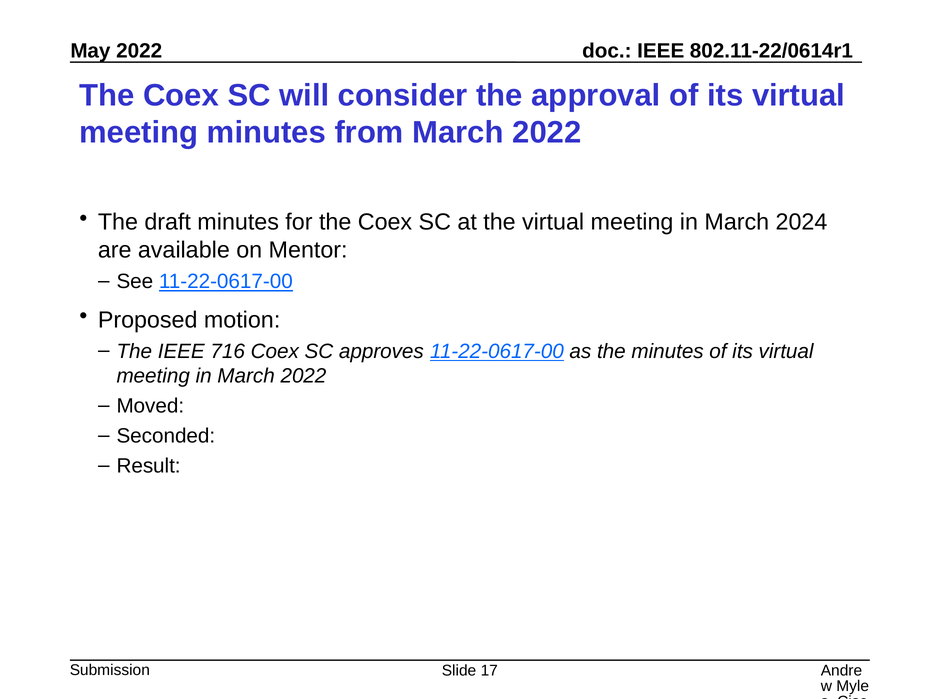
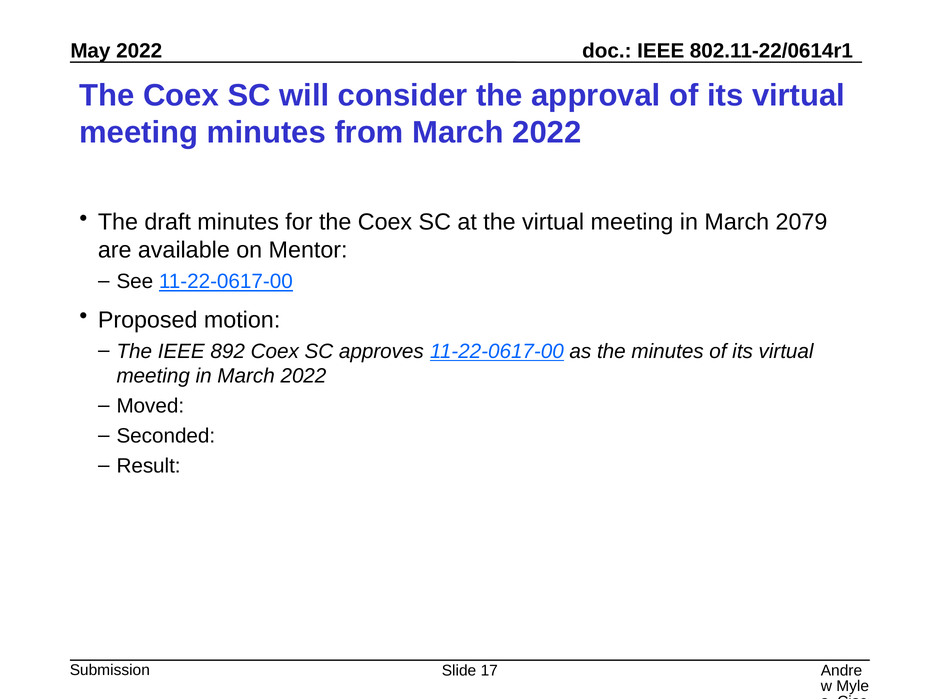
2024: 2024 -> 2079
716: 716 -> 892
